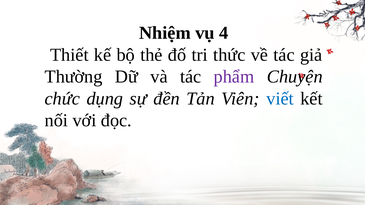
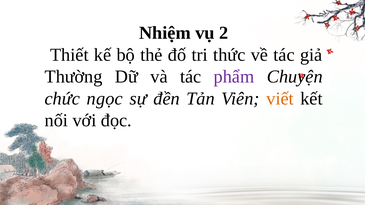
4: 4 -> 2
dụng: dụng -> ngọc
viết colour: blue -> orange
